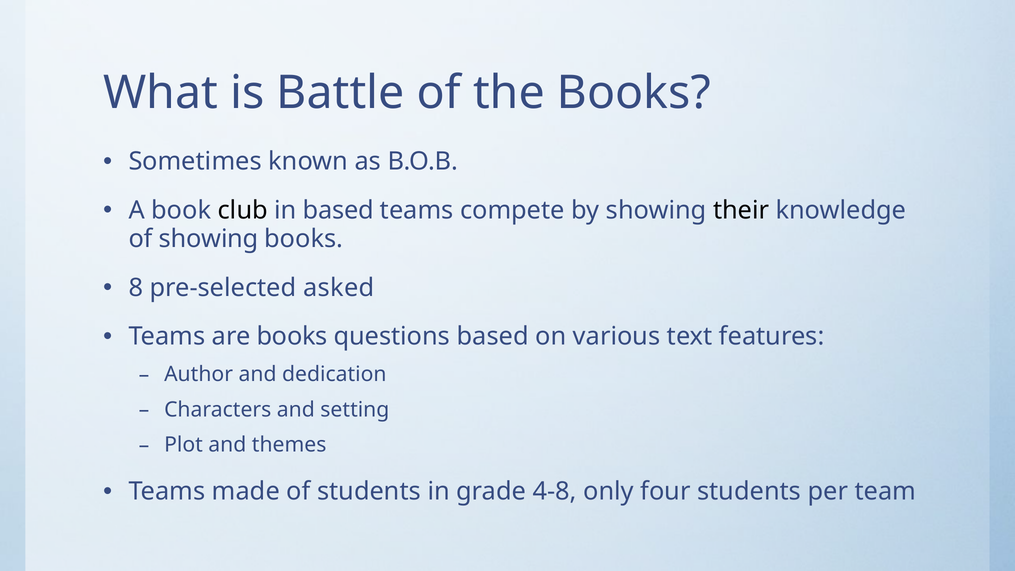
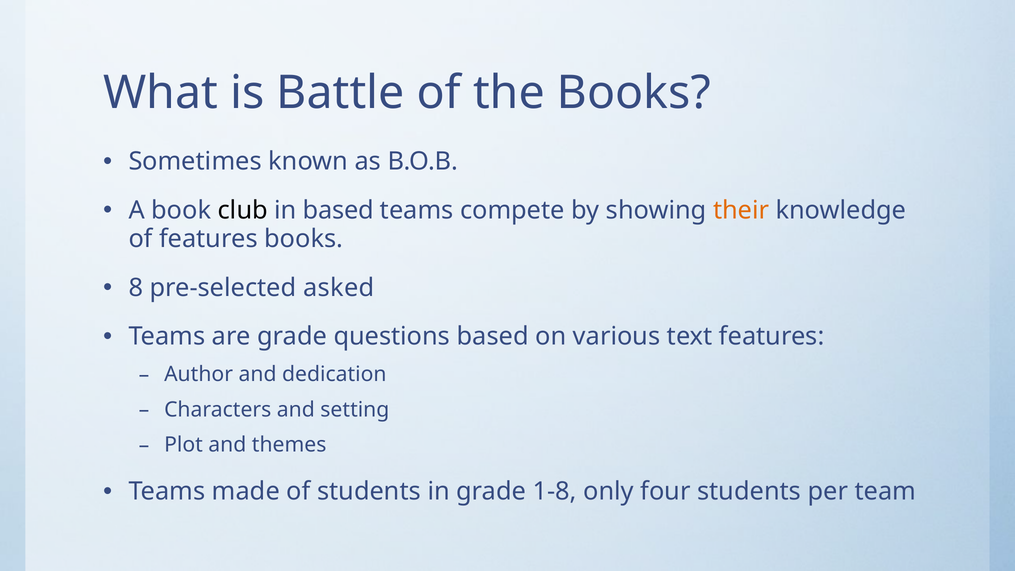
their colour: black -> orange
of showing: showing -> features
are books: books -> grade
4-8: 4-8 -> 1-8
